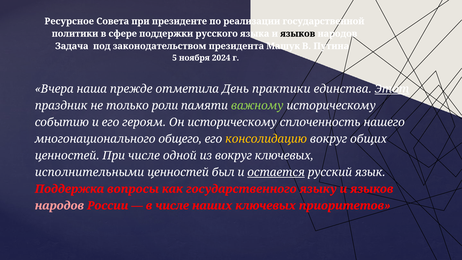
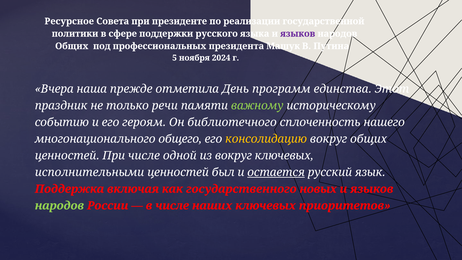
языков at (298, 34) colour: black -> purple
Задача at (72, 46): Задача -> Общих
законодательством: законодательством -> профессиональных
практики: практики -> программ
Этот underline: present -> none
роли: роли -> речи
Он историческому: историческому -> библиотечного
вопросы: вопросы -> включая
языку: языку -> новых
народов at (59, 206) colour: pink -> light green
